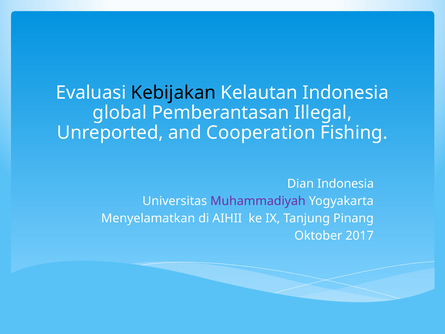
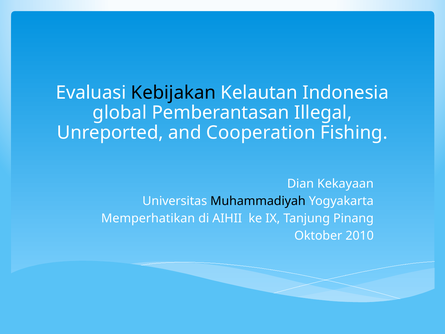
Dian Indonesia: Indonesia -> Kekayaan
Muhammadiyah colour: purple -> black
Menyelamatkan: Menyelamatkan -> Memperhatikan
2017: 2017 -> 2010
